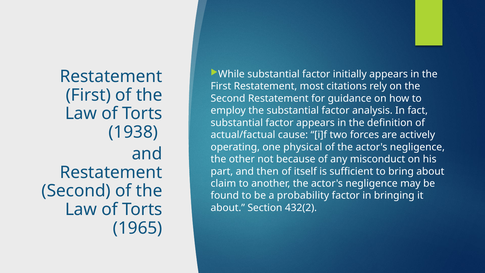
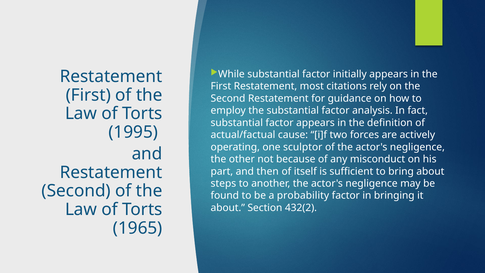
1938: 1938 -> 1995
physical: physical -> sculptor
claim: claim -> steps
